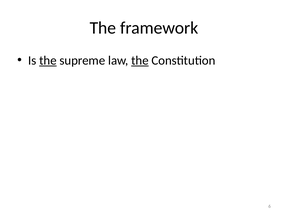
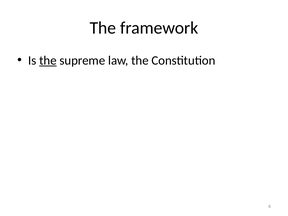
the at (140, 60) underline: present -> none
